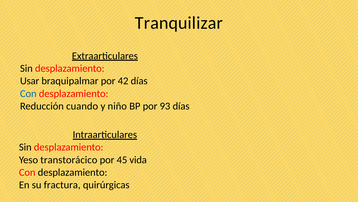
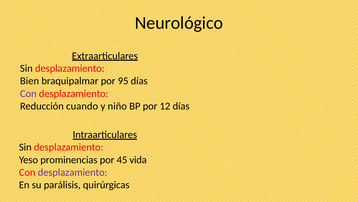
Tranquilizar: Tranquilizar -> Neurológico
Usar: Usar -> Bien
42: 42 -> 95
Con at (28, 93) colour: blue -> purple
93: 93 -> 12
transtorácico: transtorácico -> prominencias
desplazamiento at (73, 172) colour: black -> purple
fractura: fractura -> parálisis
